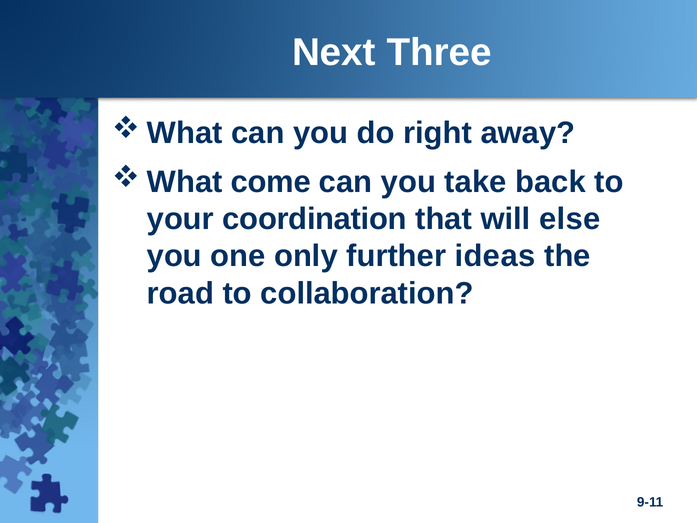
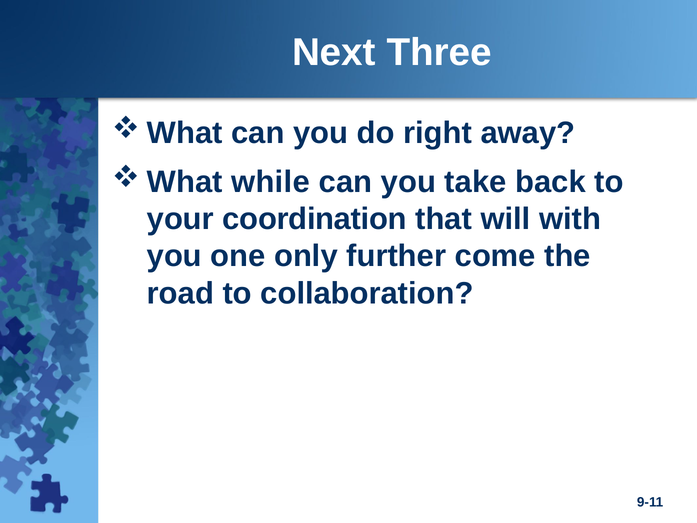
come: come -> while
else: else -> with
ideas: ideas -> come
